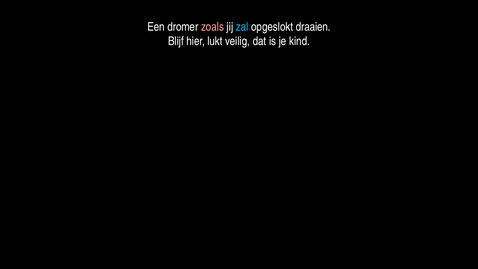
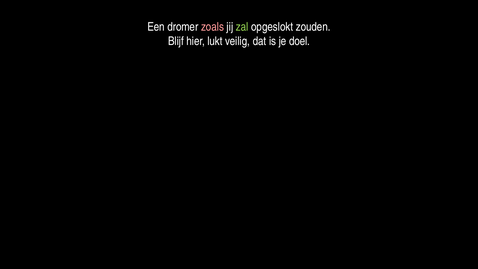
zal colour: light blue -> light green
draaien: draaien -> zouden
kind: kind -> doel
